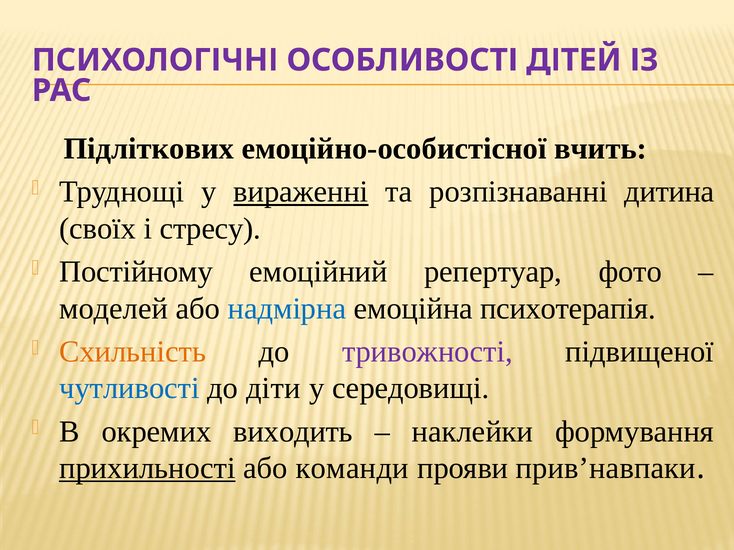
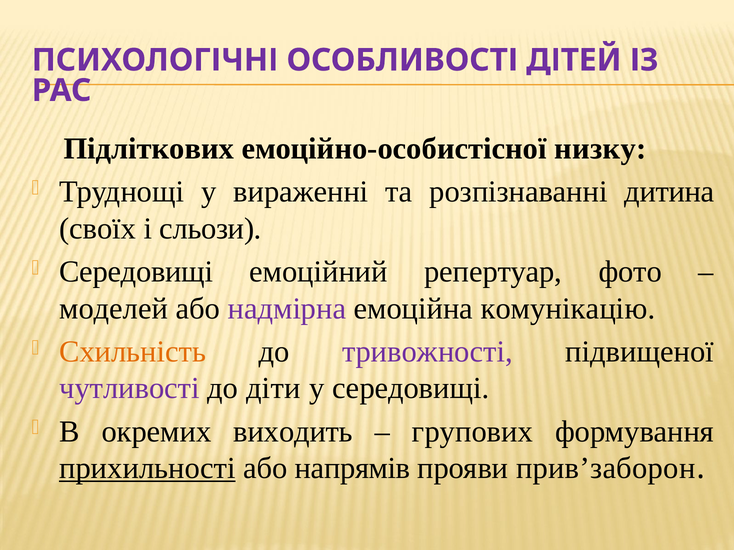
вчить: вчить -> низку
вираженні underline: present -> none
стресу: стресу -> сльози
Постійному at (136, 272): Постійному -> Середовищі
надмірна colour: blue -> purple
психотерапія: психотерапія -> комунікацію
чутливості colour: blue -> purple
наклейки: наклейки -> групових
команди: команди -> напрямів
прив’навпаки: прив’навпаки -> прив’заборон
